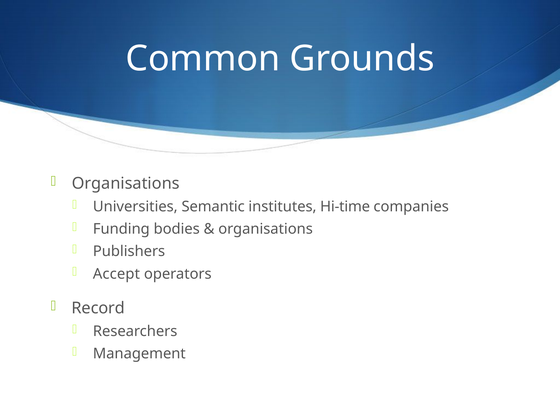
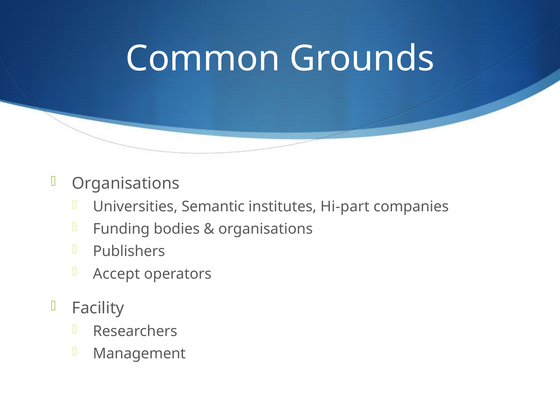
Hi-time: Hi-time -> Hi-part
Record: Record -> Facility
